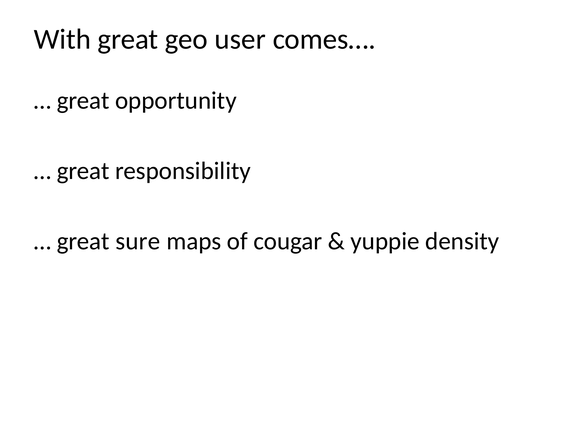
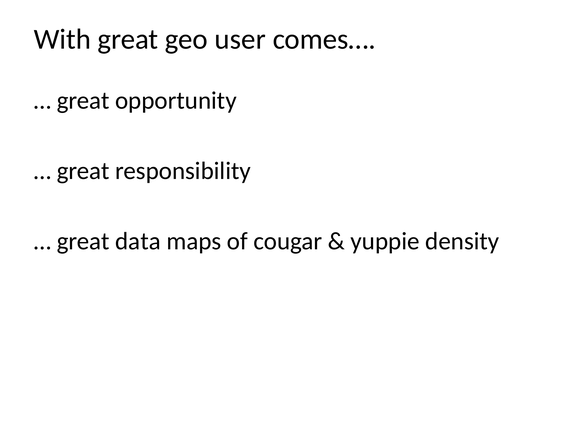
sure: sure -> data
